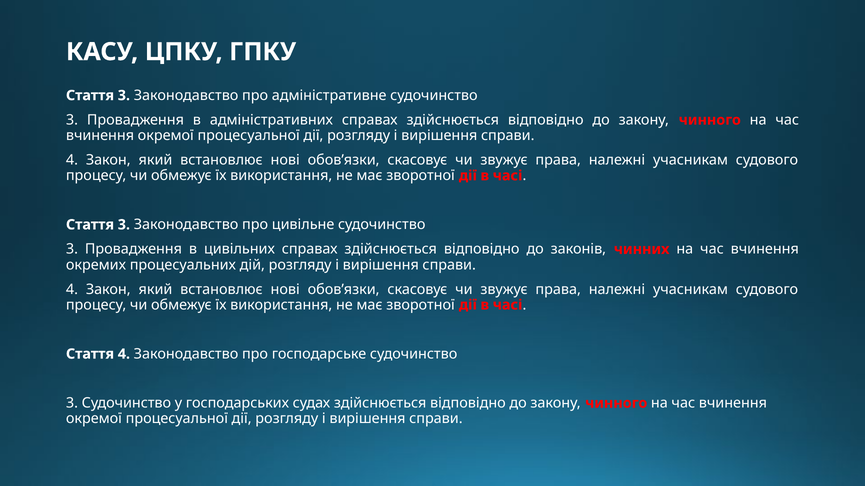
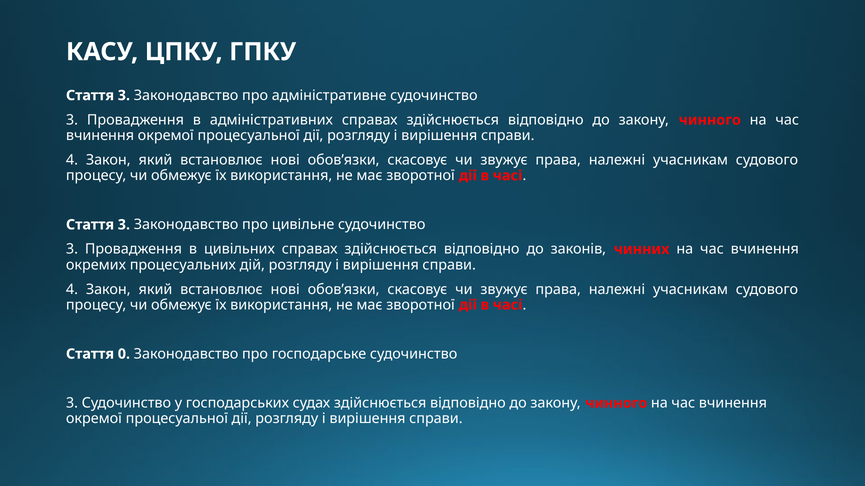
Стаття 4: 4 -> 0
